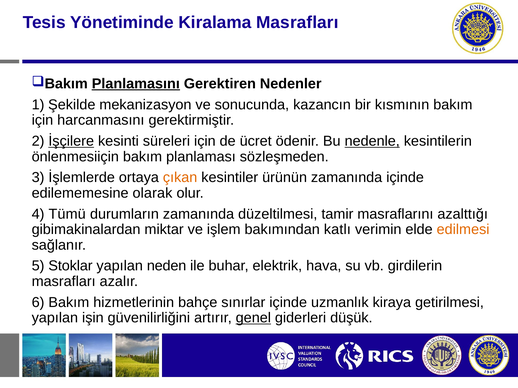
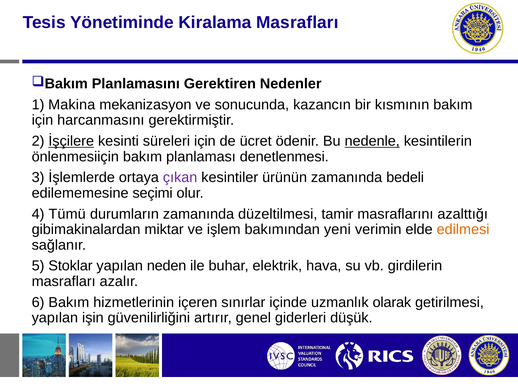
Planlamasını underline: present -> none
Şekilde: Şekilde -> Makina
sözleşmeden: sözleşmeden -> denetlenmesi
çıkan colour: orange -> purple
zamanında içinde: içinde -> bedeli
olarak: olarak -> seçimi
katlı: katlı -> yeni
bahçe: bahçe -> içeren
kiraya: kiraya -> olarak
genel underline: present -> none
